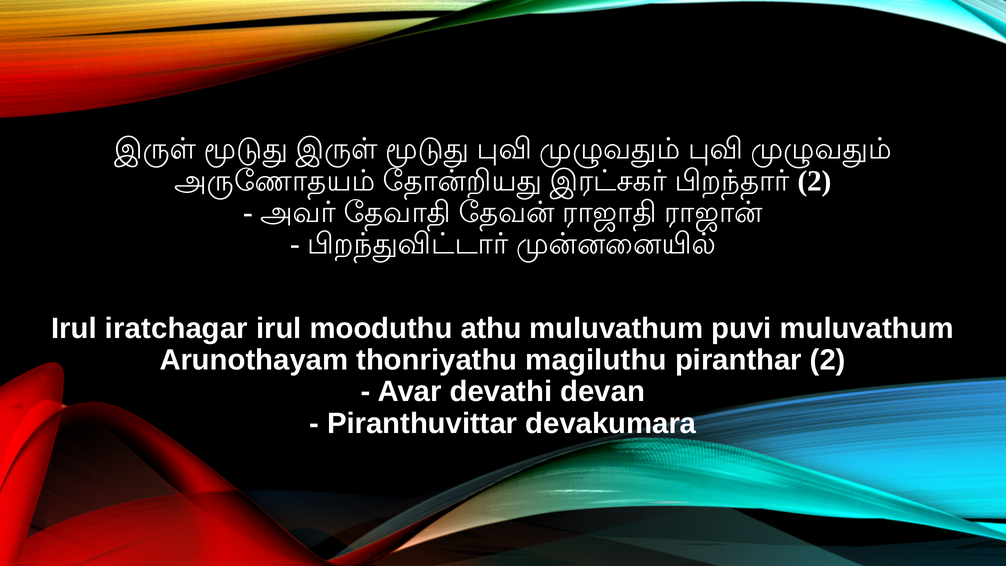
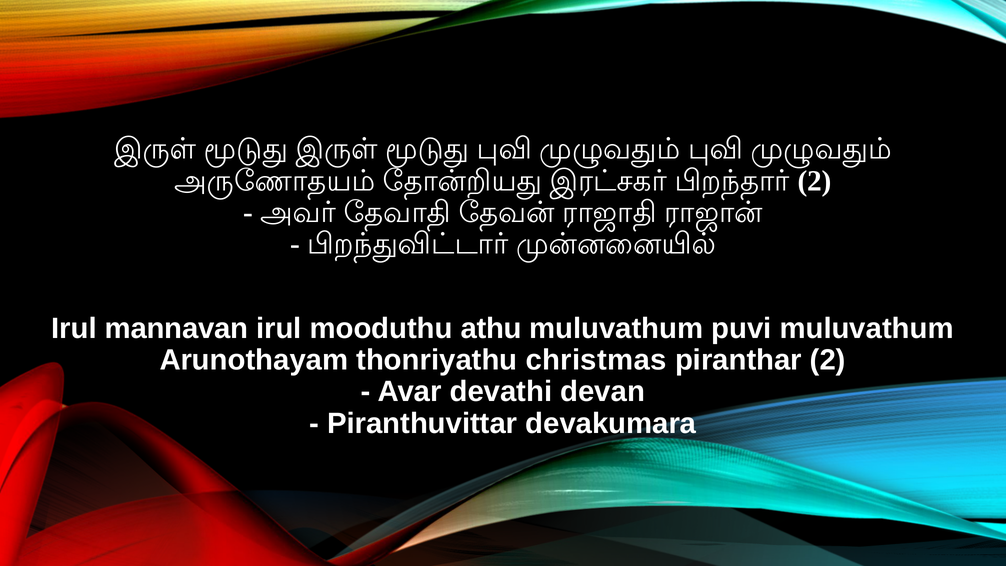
iratchagar: iratchagar -> mannavan
magiluthu: magiluthu -> christmas
